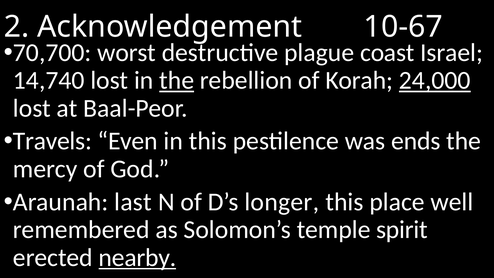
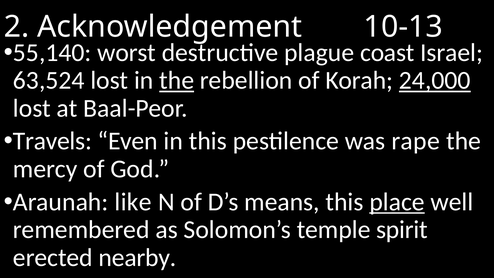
10-67: 10-67 -> 10-13
70,700: 70,700 -> 55,140
14,740: 14,740 -> 63,524
ends: ends -> rape
last: last -> like
longer: longer -> means
place underline: none -> present
nearby underline: present -> none
